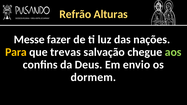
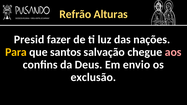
Messe: Messe -> Presid
trevas: trevas -> santos
aos colour: light green -> pink
dormem: dormem -> exclusão
